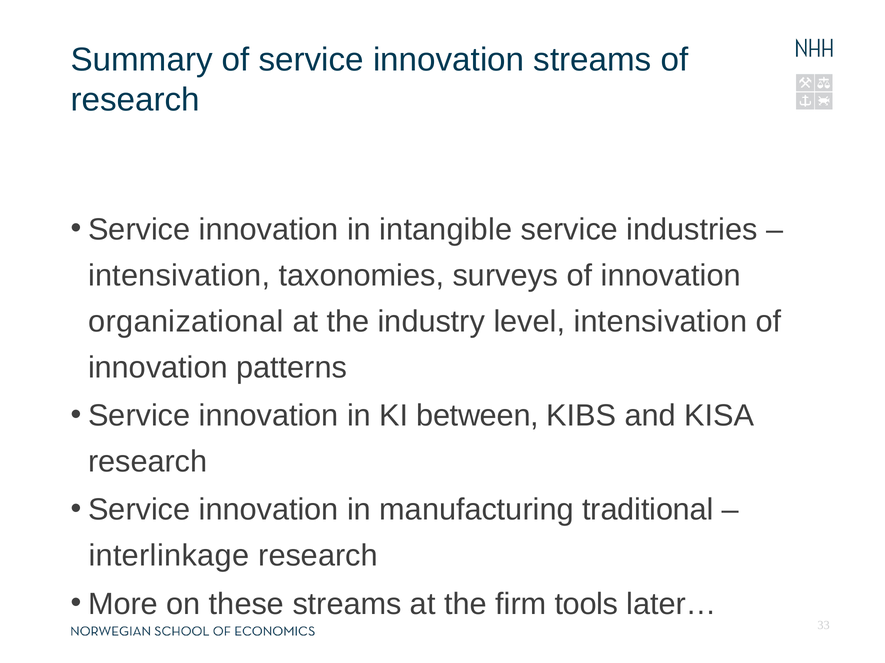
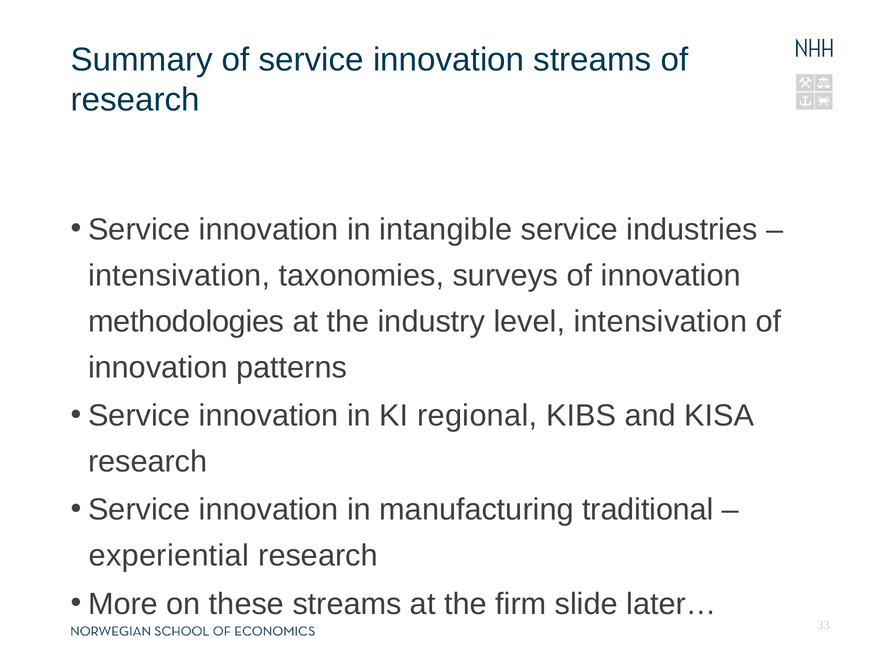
organizational: organizational -> methodologies
between: between -> regional
interlinkage: interlinkage -> experiential
tools: tools -> slide
